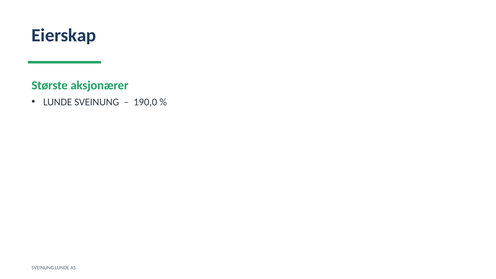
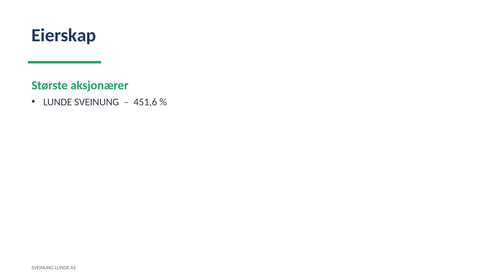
190,0: 190,0 -> 451,6
